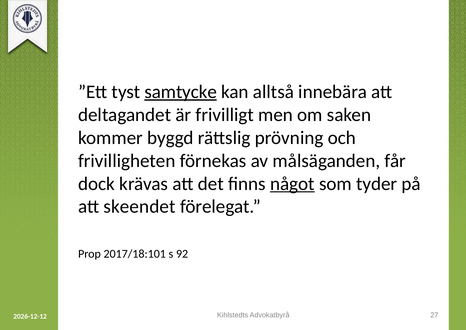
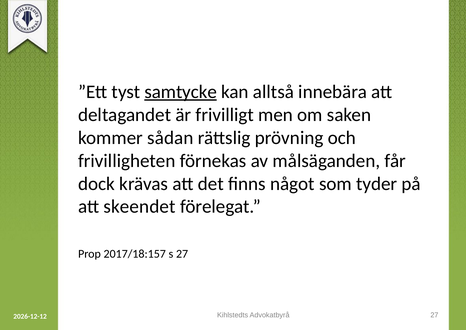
byggd: byggd -> sådan
något underline: present -> none
2017/18:101: 2017/18:101 -> 2017/18:157
s 92: 92 -> 27
